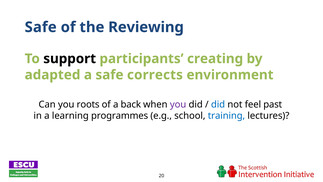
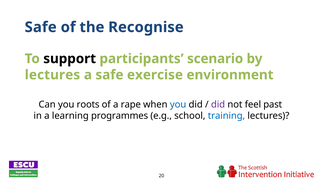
Reviewing: Reviewing -> Recognise
creating: creating -> scenario
adapted at (53, 75): adapted -> lectures
corrects: corrects -> exercise
back: back -> rape
you at (178, 104) colour: purple -> blue
did at (218, 104) colour: blue -> purple
